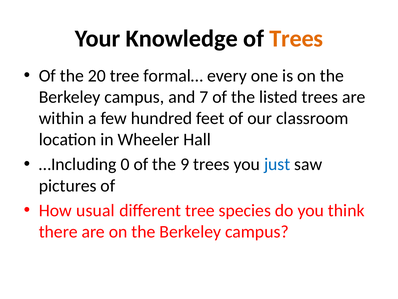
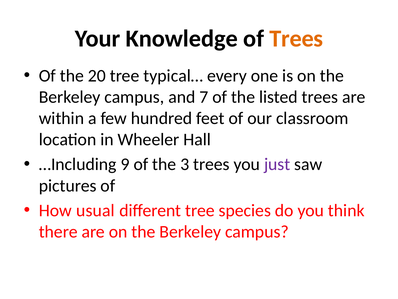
formal…: formal… -> typical…
0: 0 -> 9
9: 9 -> 3
just colour: blue -> purple
